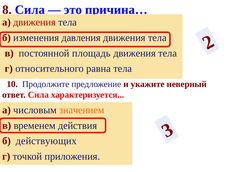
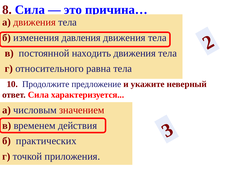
площадь: площадь -> находить
значением colour: orange -> red
действующих: действующих -> практических
